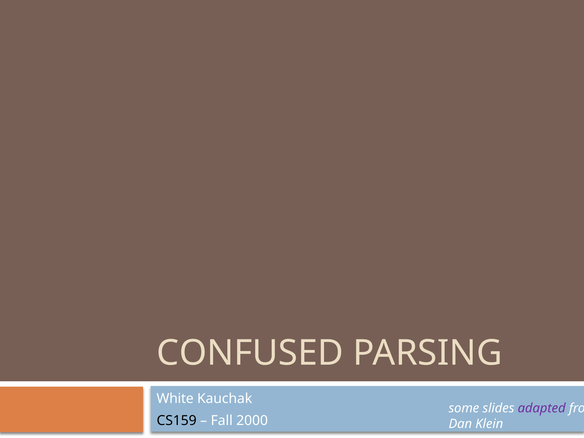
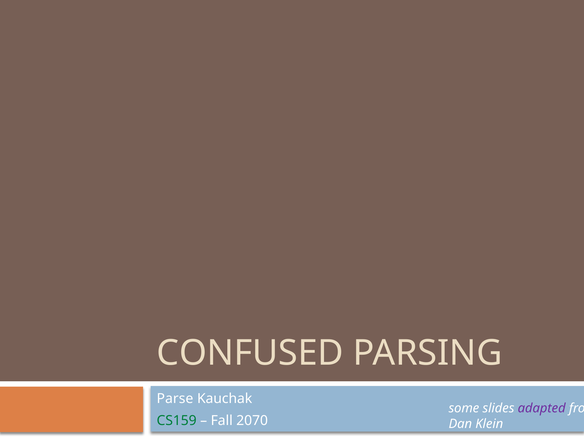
White: White -> Parse
CS159 colour: black -> green
2000: 2000 -> 2070
